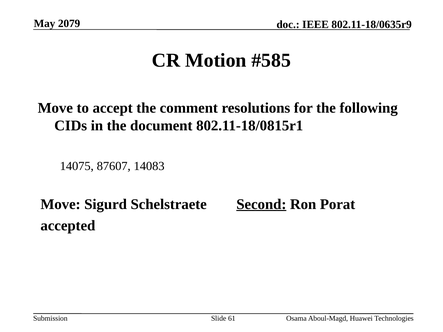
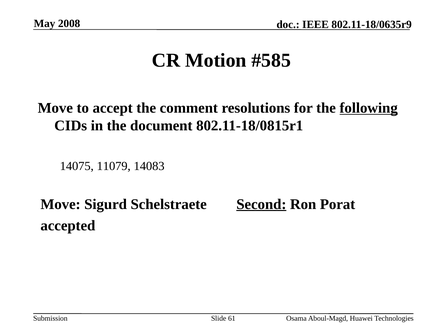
2079: 2079 -> 2008
following underline: none -> present
87607: 87607 -> 11079
